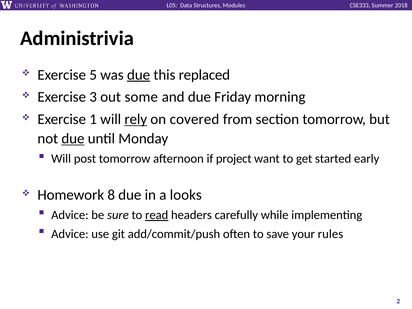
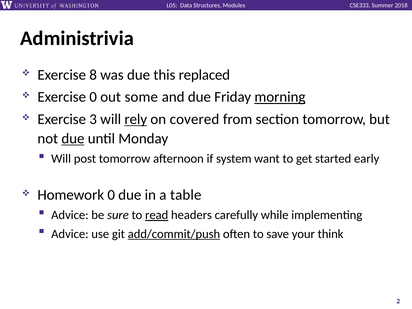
5: 5 -> 8
due at (139, 75) underline: present -> none
Exercise 3: 3 -> 0
morning underline: none -> present
1: 1 -> 3
project: project -> system
Homework 8: 8 -> 0
looks: looks -> table
add/commit/push underline: none -> present
rules: rules -> think
